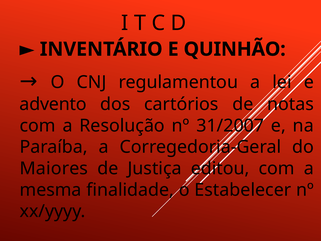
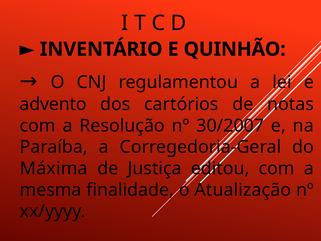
31/2007: 31/2007 -> 30/2007
Maiores: Maiores -> Máxima
Estabelecer: Estabelecer -> Atualização
